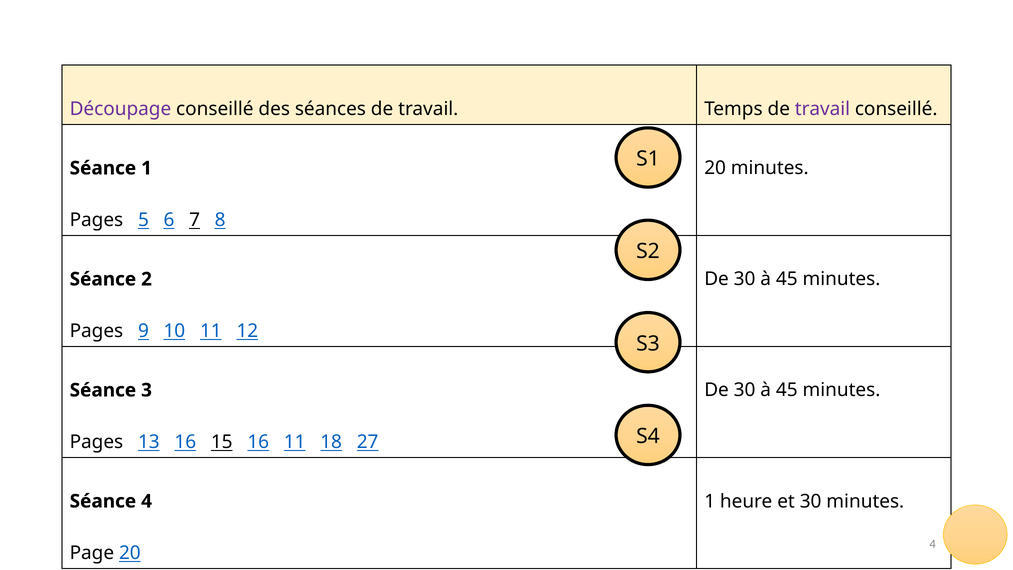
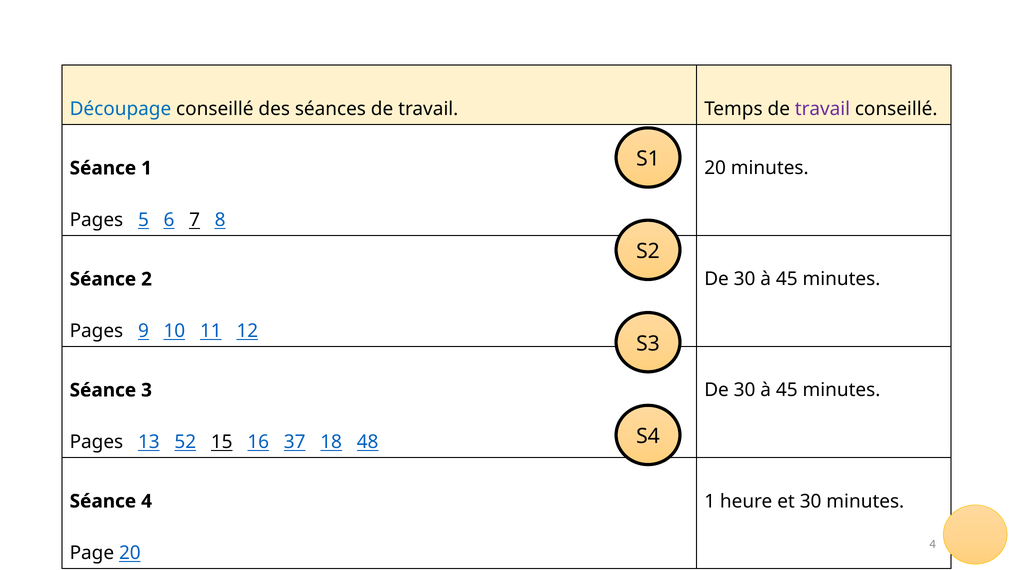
Découpage colour: purple -> blue
13 16: 16 -> 52
16 11: 11 -> 37
27: 27 -> 48
